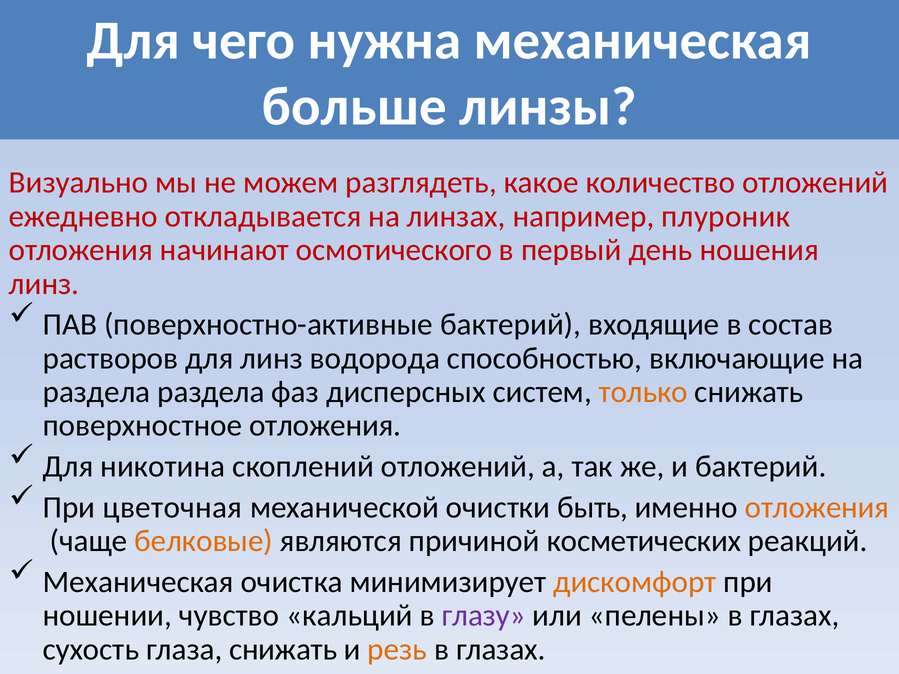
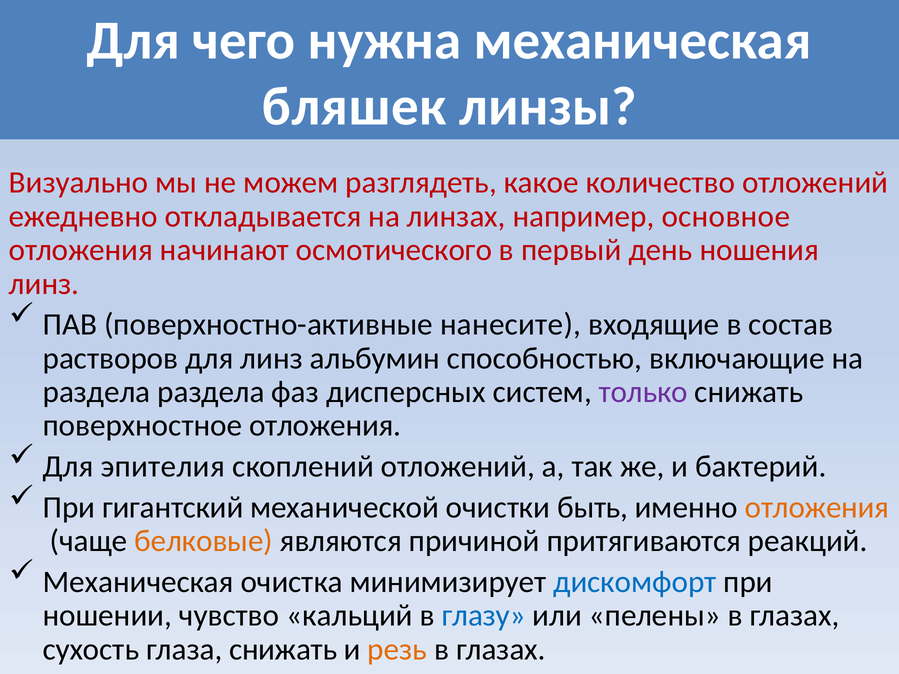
больше: больше -> бляшек
плуроник: плуроник -> основное
поверхностно-активные бактерий: бактерий -> нанесите
водорода: водорода -> альбумин
только colour: orange -> purple
никотина: никотина -> эпителия
цветочная: цветочная -> гигантский
косметических: косметических -> притягиваются
дискомфорт colour: orange -> blue
глазу colour: purple -> blue
